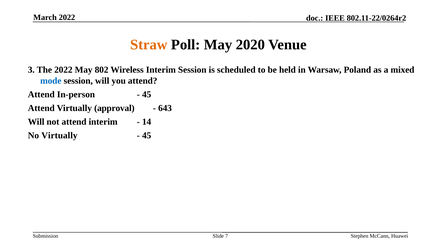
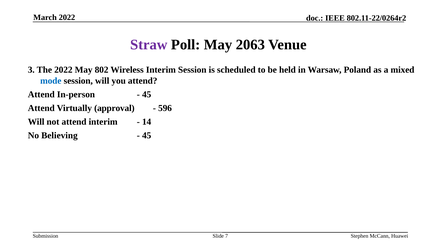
Straw colour: orange -> purple
2020: 2020 -> 2063
643: 643 -> 596
No Virtually: Virtually -> Believing
